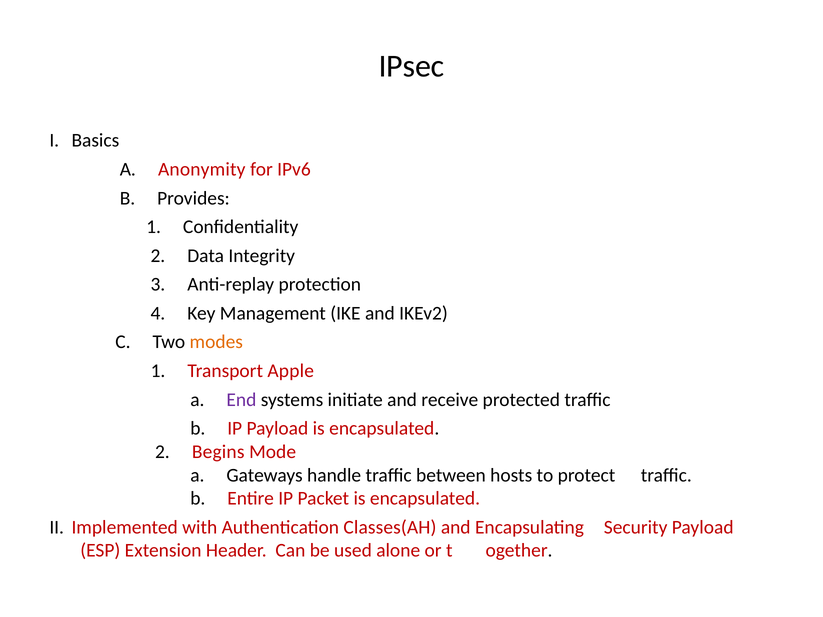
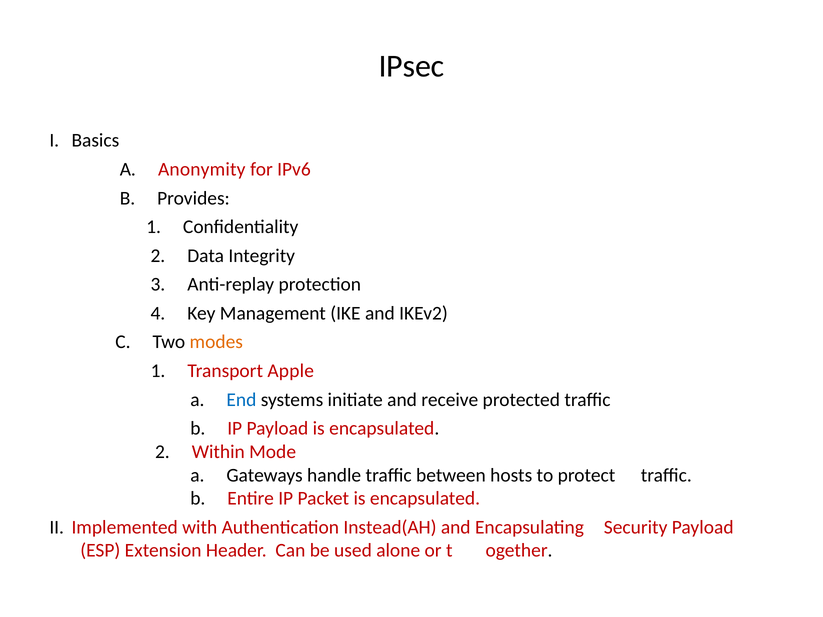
End colour: purple -> blue
Begins: Begins -> Within
Classes(AH: Classes(AH -> Instead(AH
